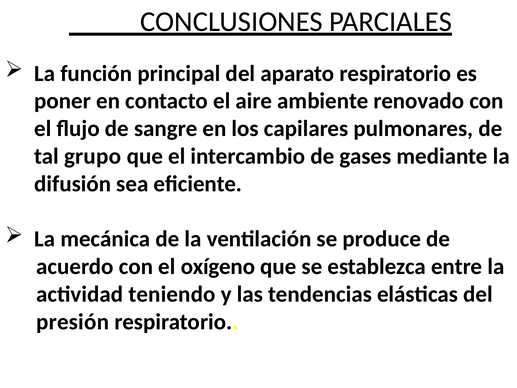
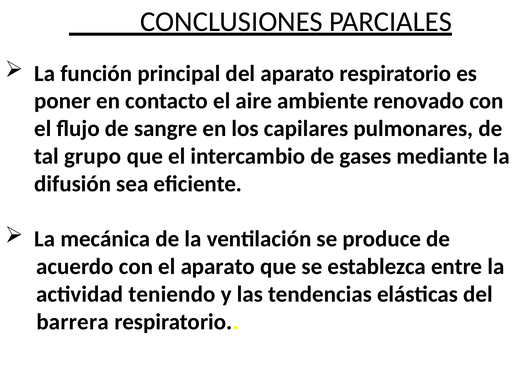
el oxígeno: oxígeno -> aparato
presión: presión -> barrera
